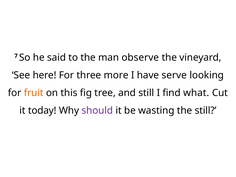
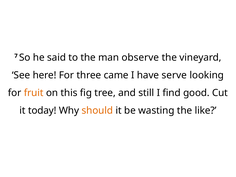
more: more -> came
what: what -> good
should colour: purple -> orange
the still: still -> like
